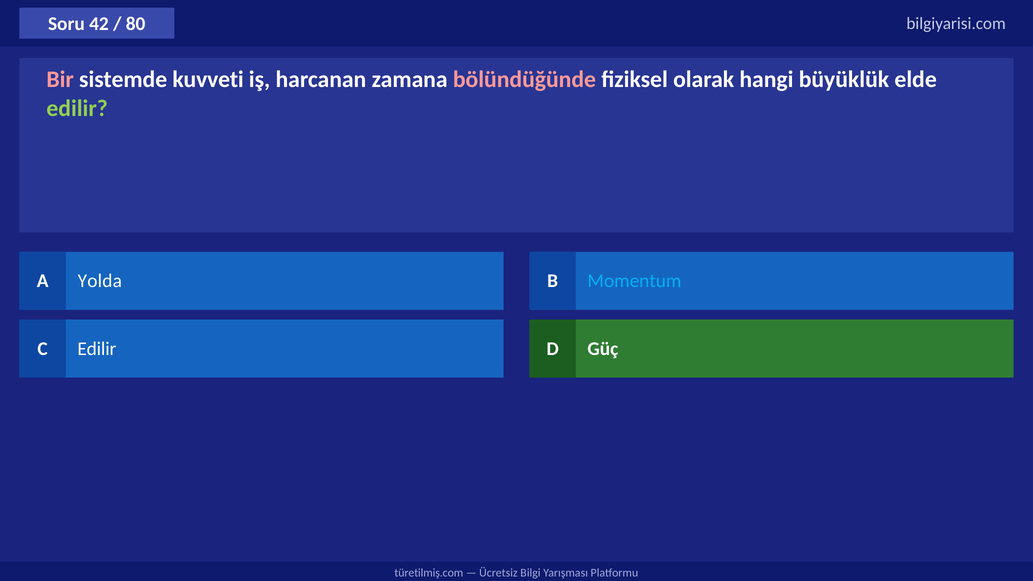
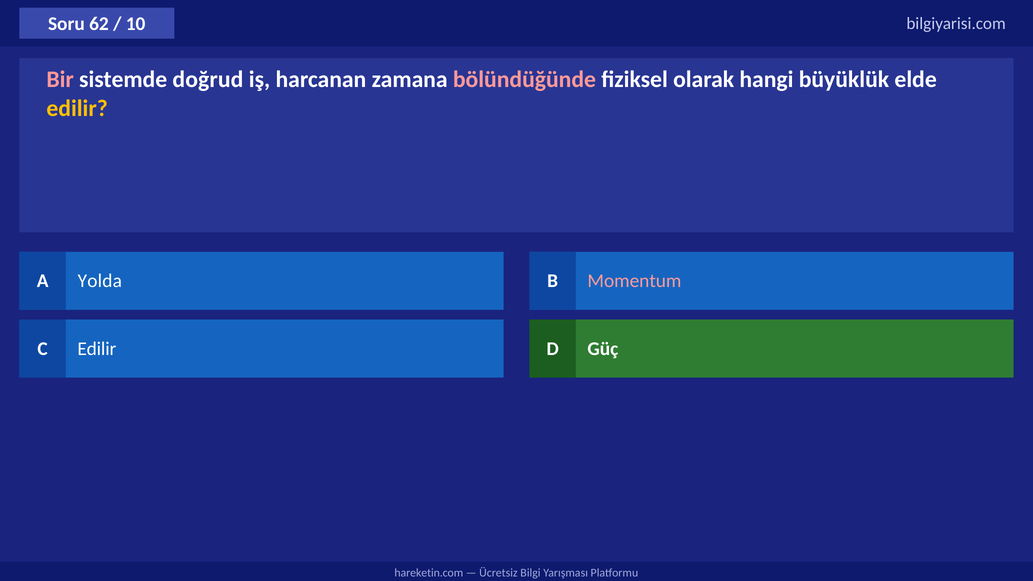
42: 42 -> 62
80: 80 -> 10
kuvveti: kuvveti -> doğrud
edilir at (77, 108) colour: light green -> yellow
Momentum colour: light blue -> pink
türetilmiş.com: türetilmiş.com -> hareketin.com
